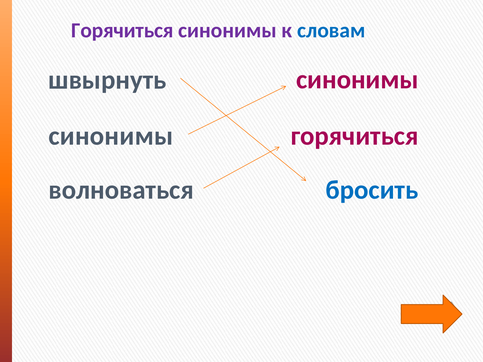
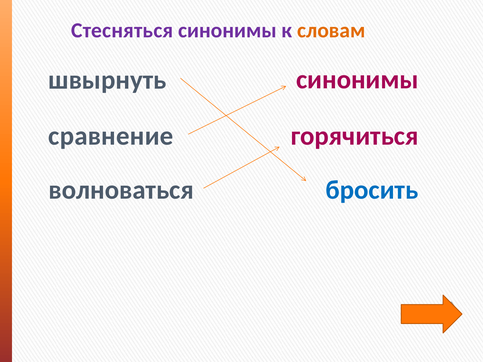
Горячиться at (122, 31): Горячиться -> Стесняться
словам colour: blue -> orange
синонимы at (111, 136): синонимы -> сравнение
